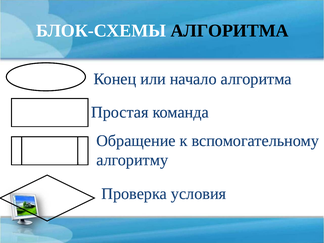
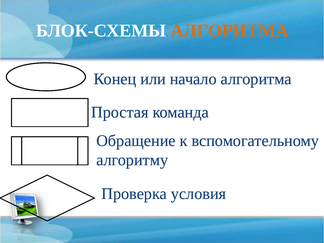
АЛГОРИТМА at (230, 31) colour: black -> orange
